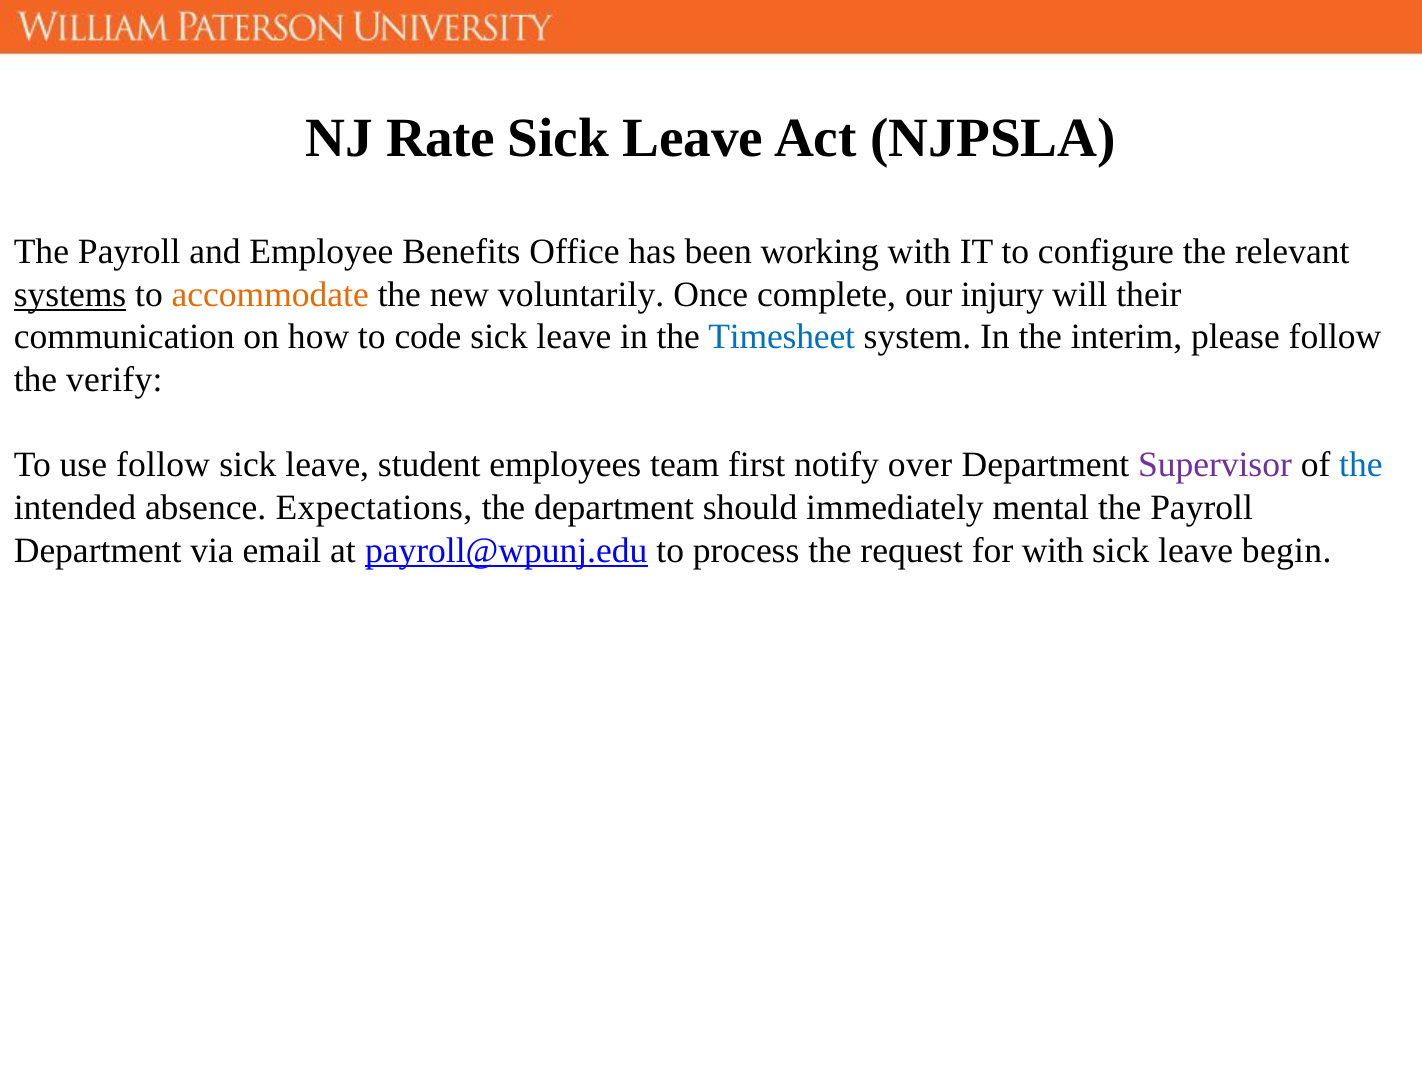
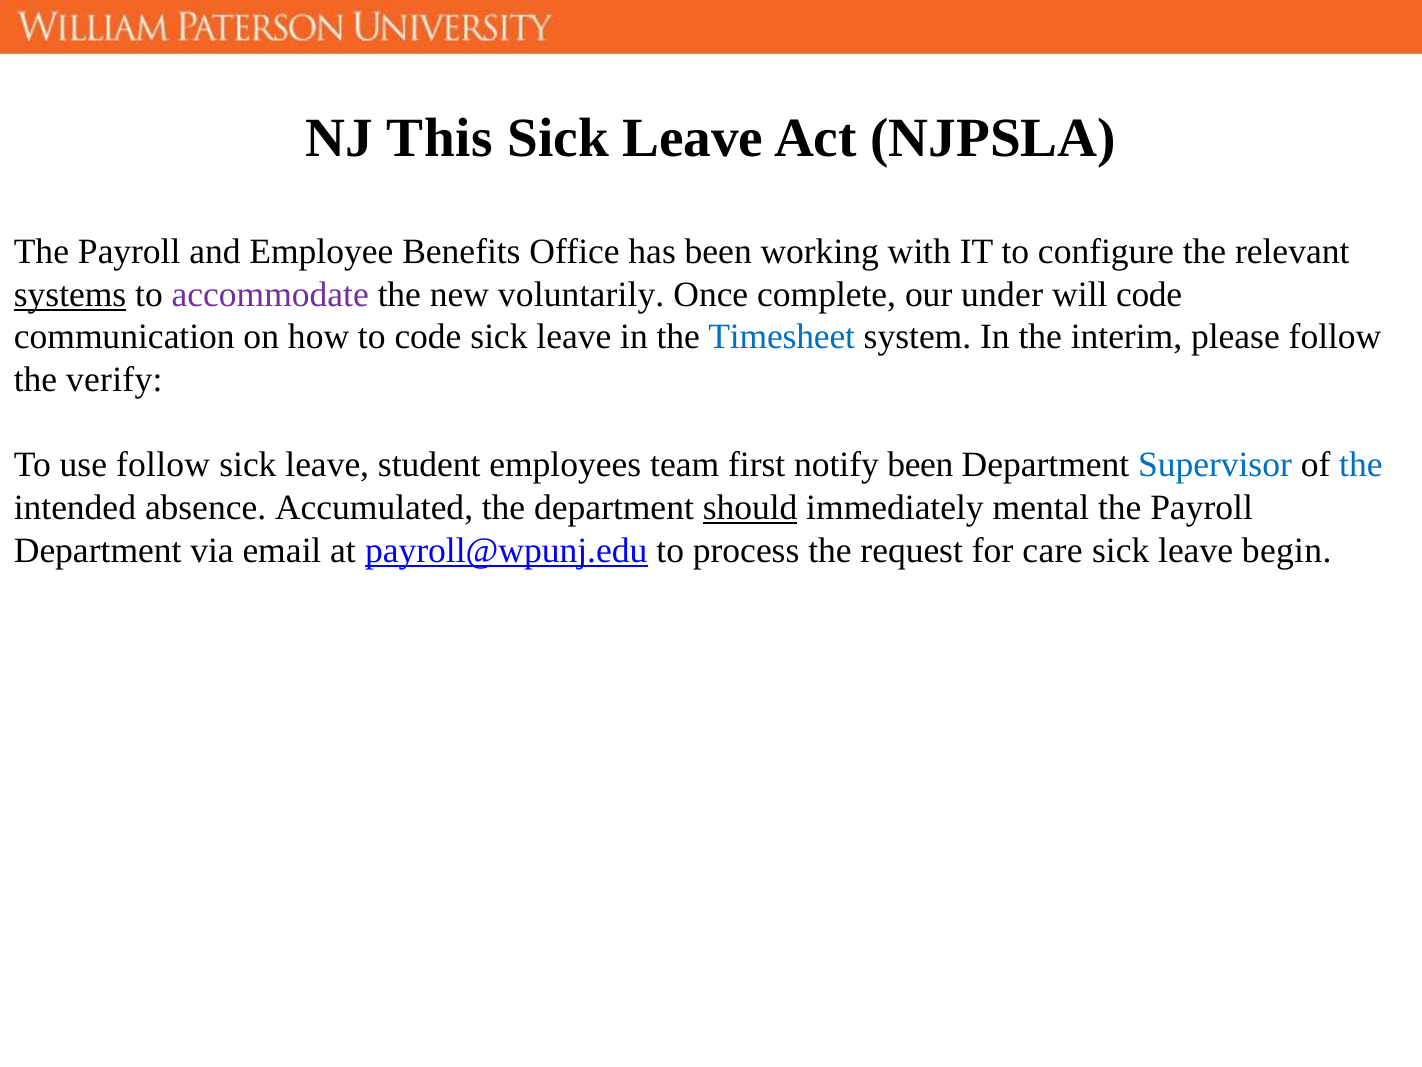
Rate: Rate -> This
accommodate colour: orange -> purple
injury: injury -> under
will their: their -> code
notify over: over -> been
Supervisor colour: purple -> blue
Expectations: Expectations -> Accumulated
should underline: none -> present
for with: with -> care
